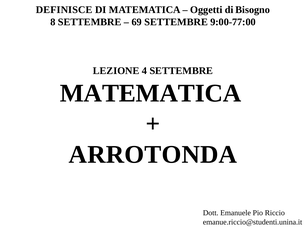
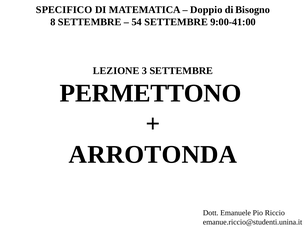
DEFINISCE: DEFINISCE -> SPECIFICO
Oggetti: Oggetti -> Doppio
69: 69 -> 54
9:00-77:00: 9:00-77:00 -> 9:00-41:00
4: 4 -> 3
MATEMATICA at (151, 94): MATEMATICA -> PERMETTONO
